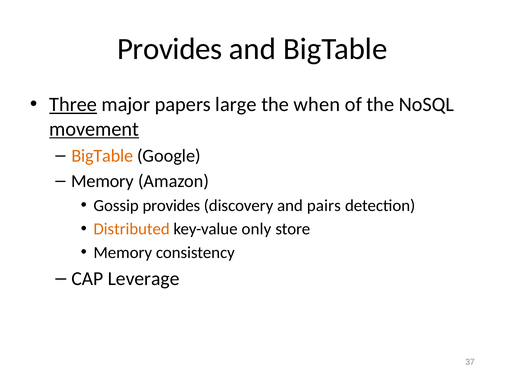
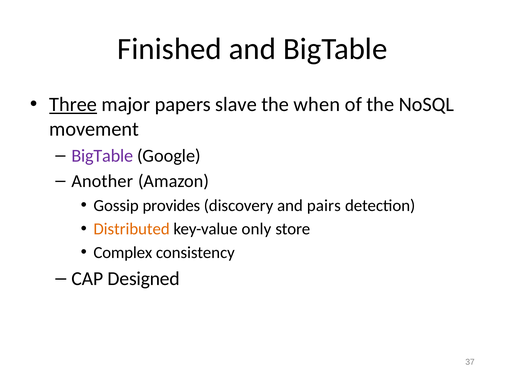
Provides at (170, 49): Provides -> Finished
large: large -> slave
movement underline: present -> none
BigTable at (102, 156) colour: orange -> purple
Memory at (102, 181): Memory -> Another
Memory at (123, 253): Memory -> Complex
Leverage: Leverage -> Designed
